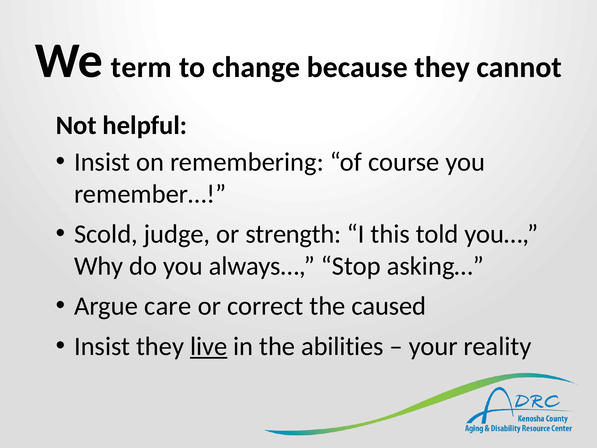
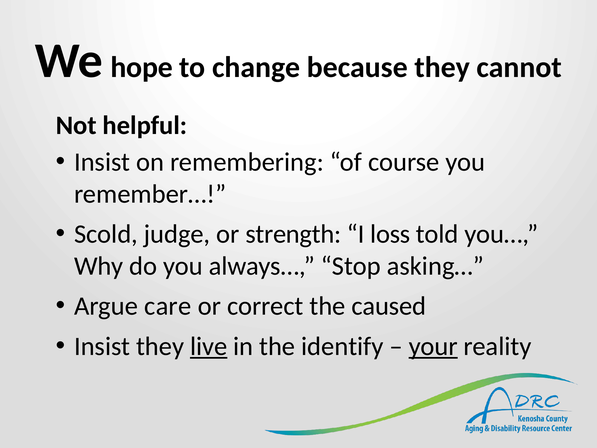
term: term -> hope
this: this -> loss
abilities: abilities -> identify
your underline: none -> present
